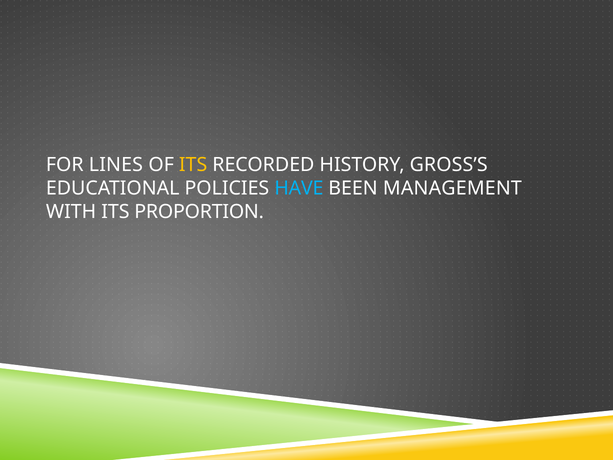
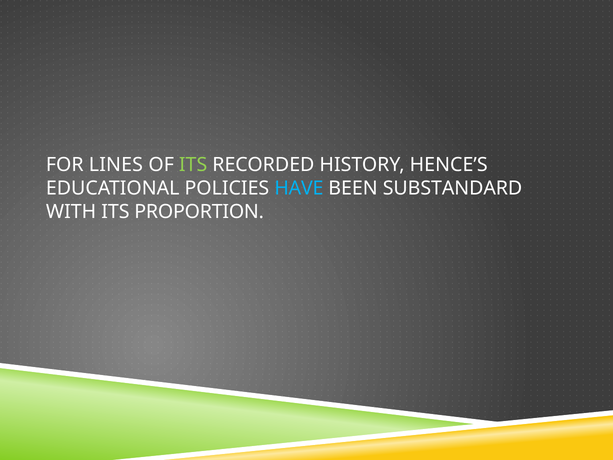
ITS at (193, 165) colour: yellow -> light green
GROSS’S: GROSS’S -> HENCE’S
MANAGEMENT: MANAGEMENT -> SUBSTANDARD
